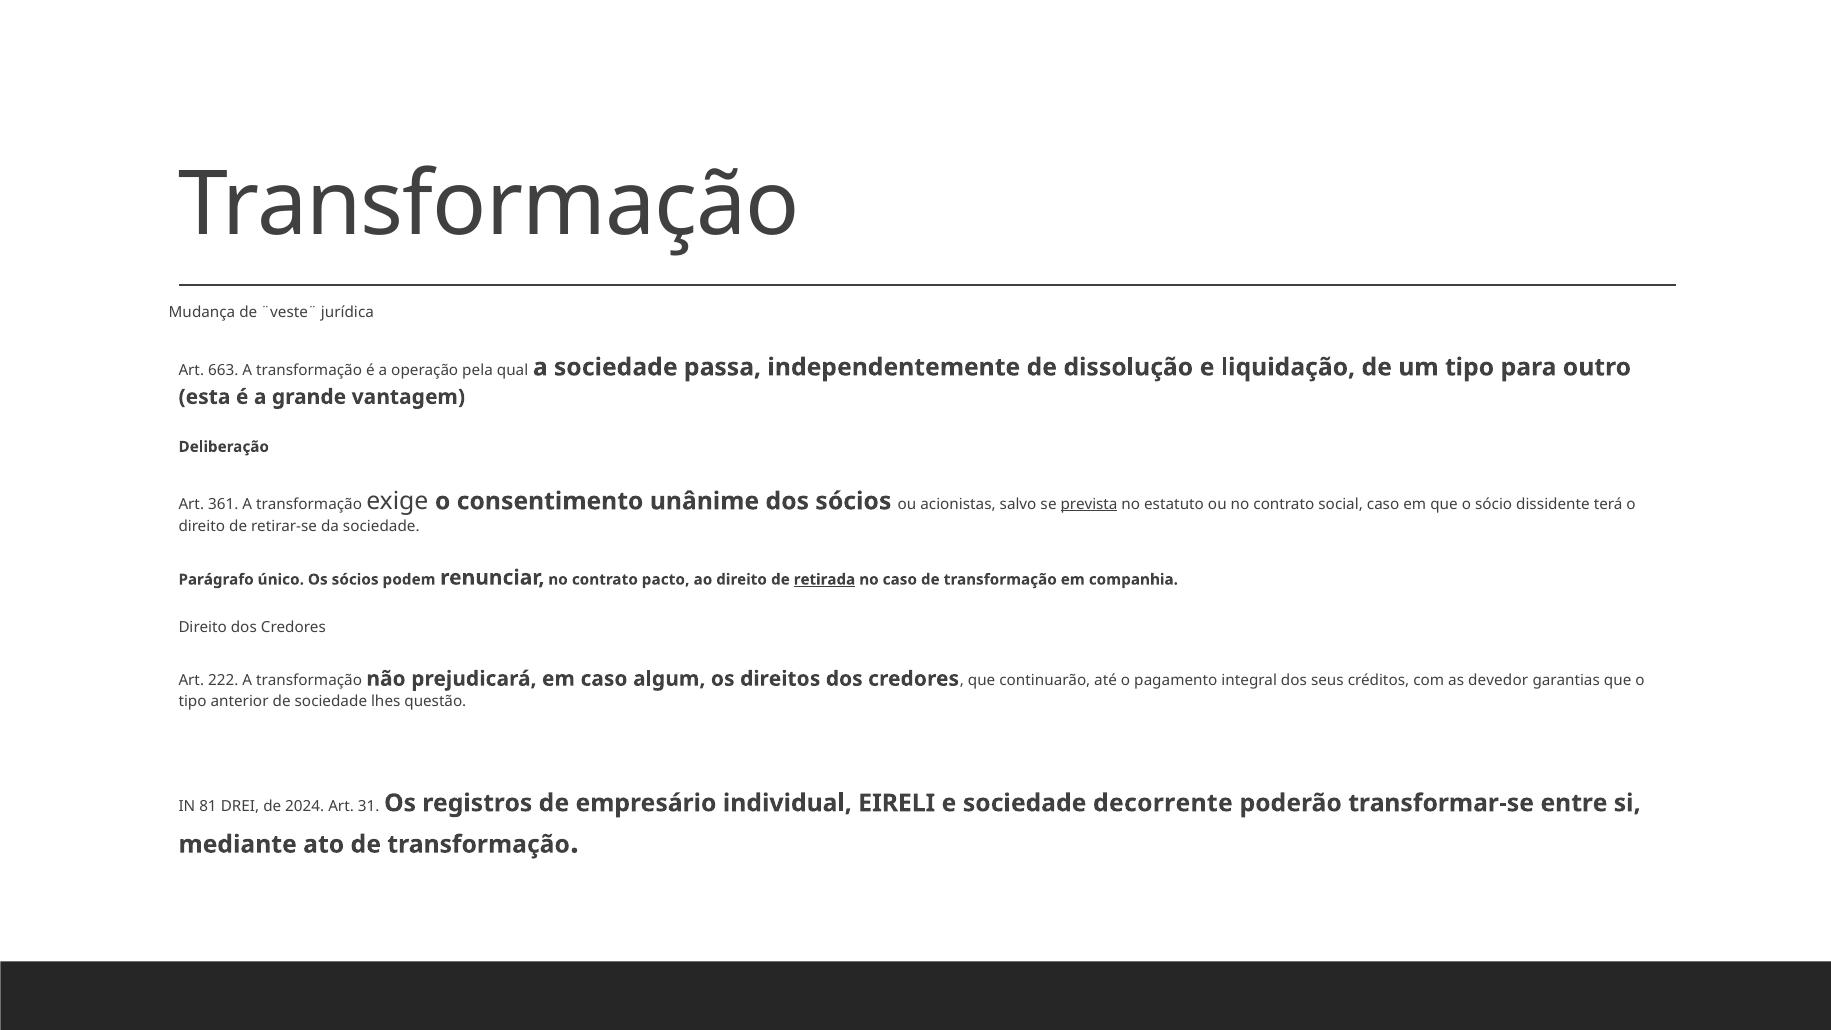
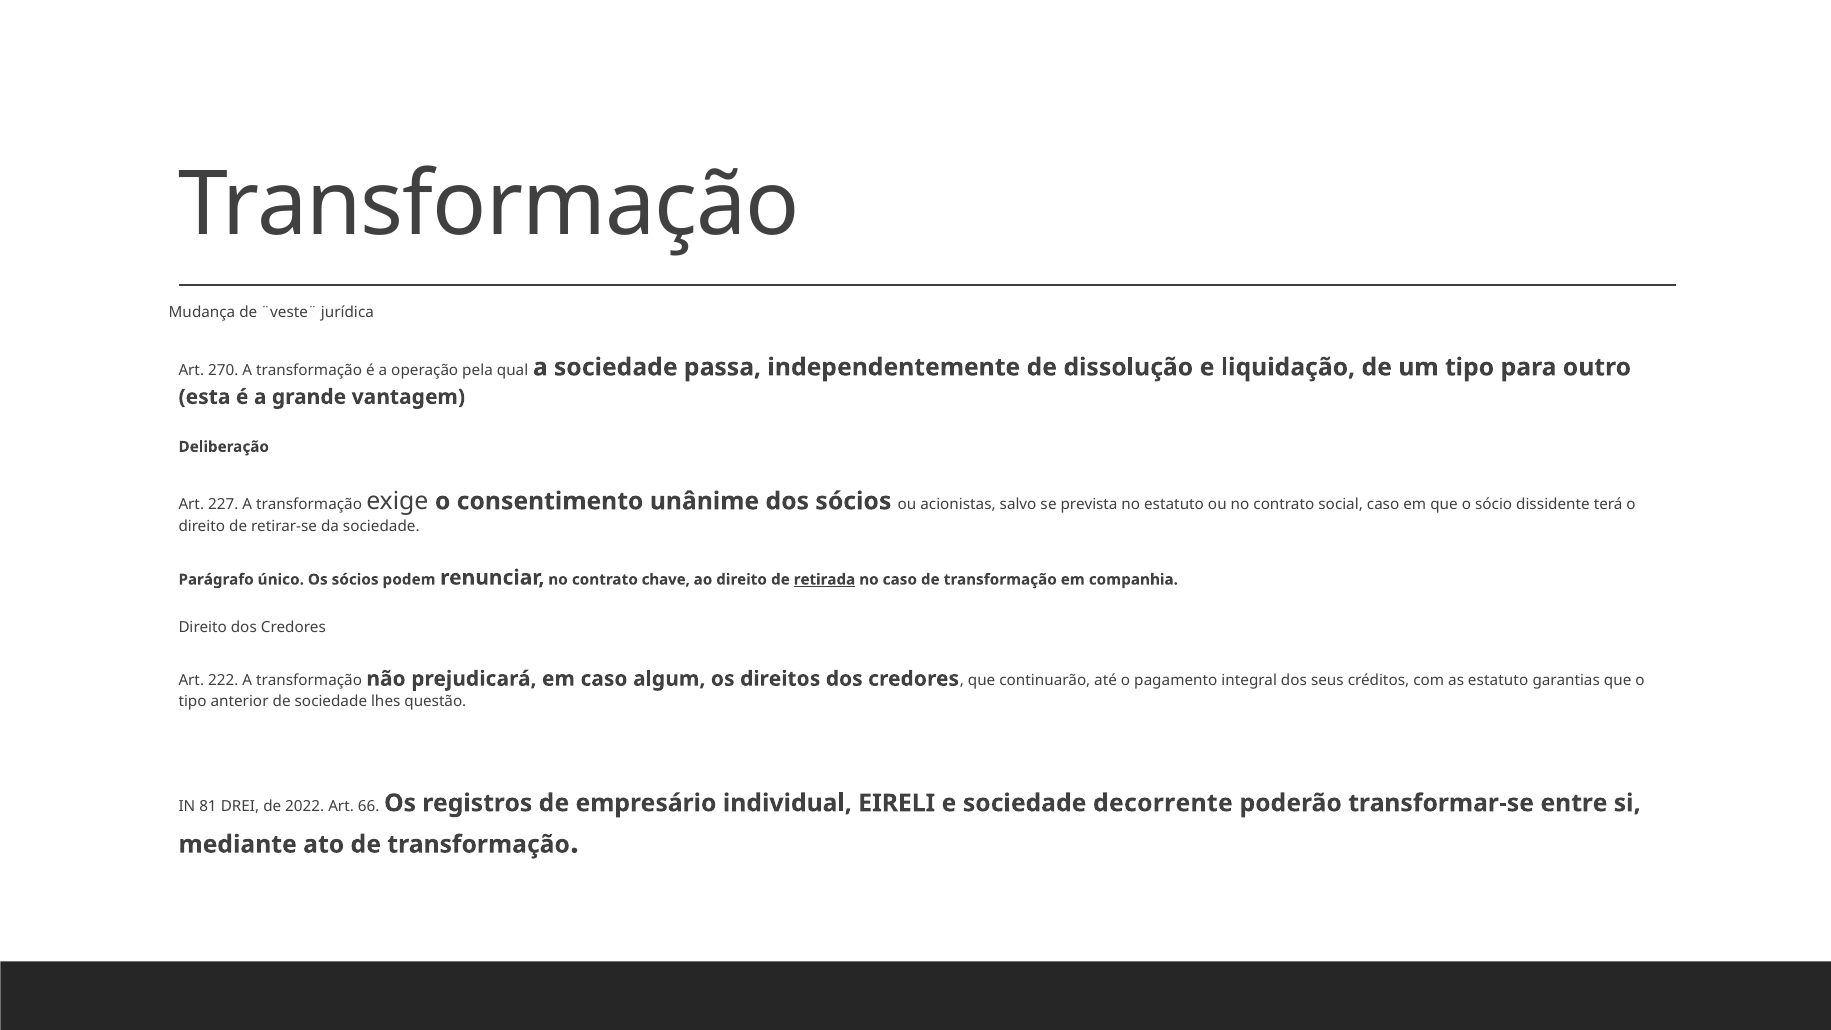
663: 663 -> 270
361: 361 -> 227
prevista underline: present -> none
pacto: pacto -> chave
as devedor: devedor -> estatuto
2024: 2024 -> 2022
31: 31 -> 66
